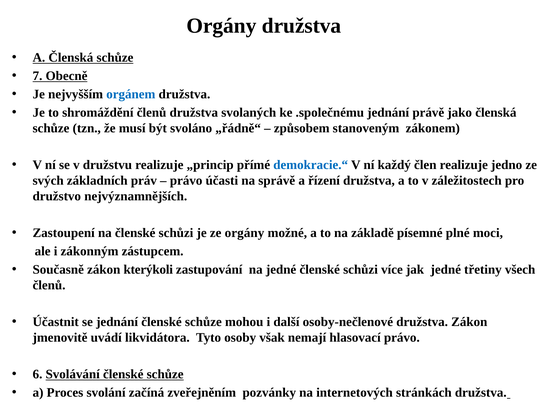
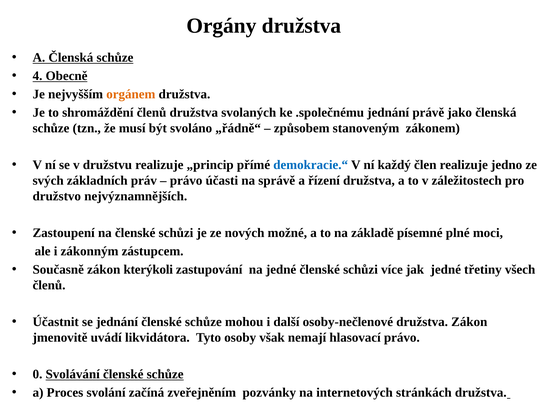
7: 7 -> 4
orgánem colour: blue -> orange
ze orgány: orgány -> nových
6: 6 -> 0
